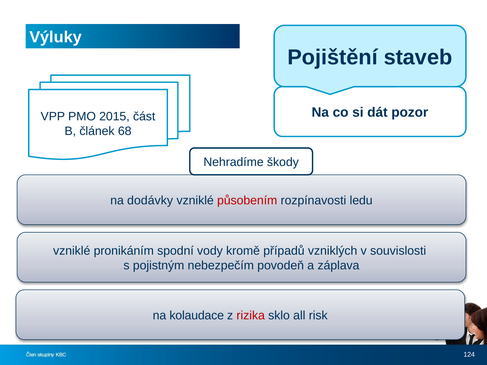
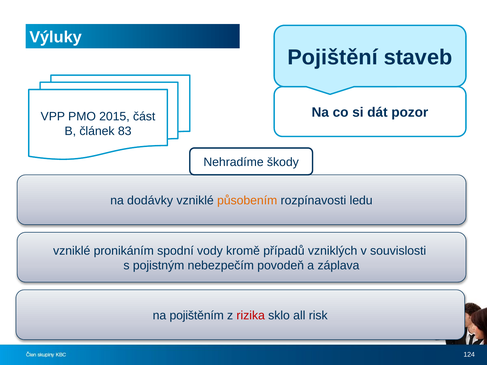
68: 68 -> 83
působením colour: red -> orange
kolaudace: kolaudace -> pojištěním
